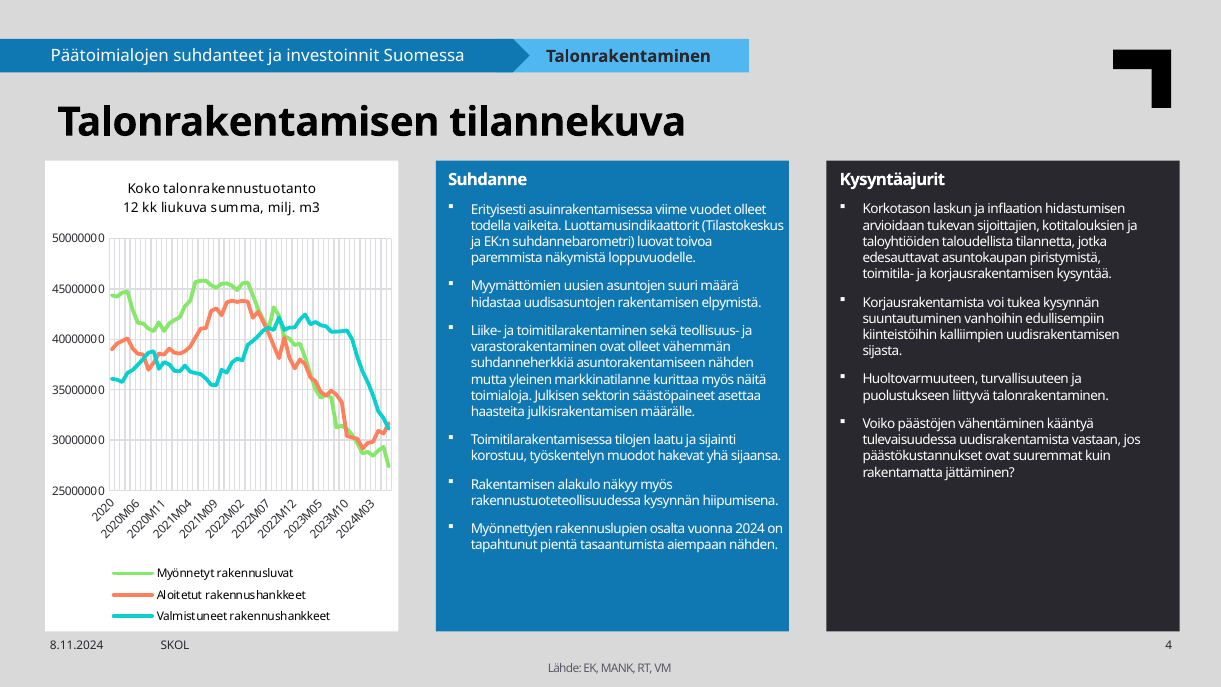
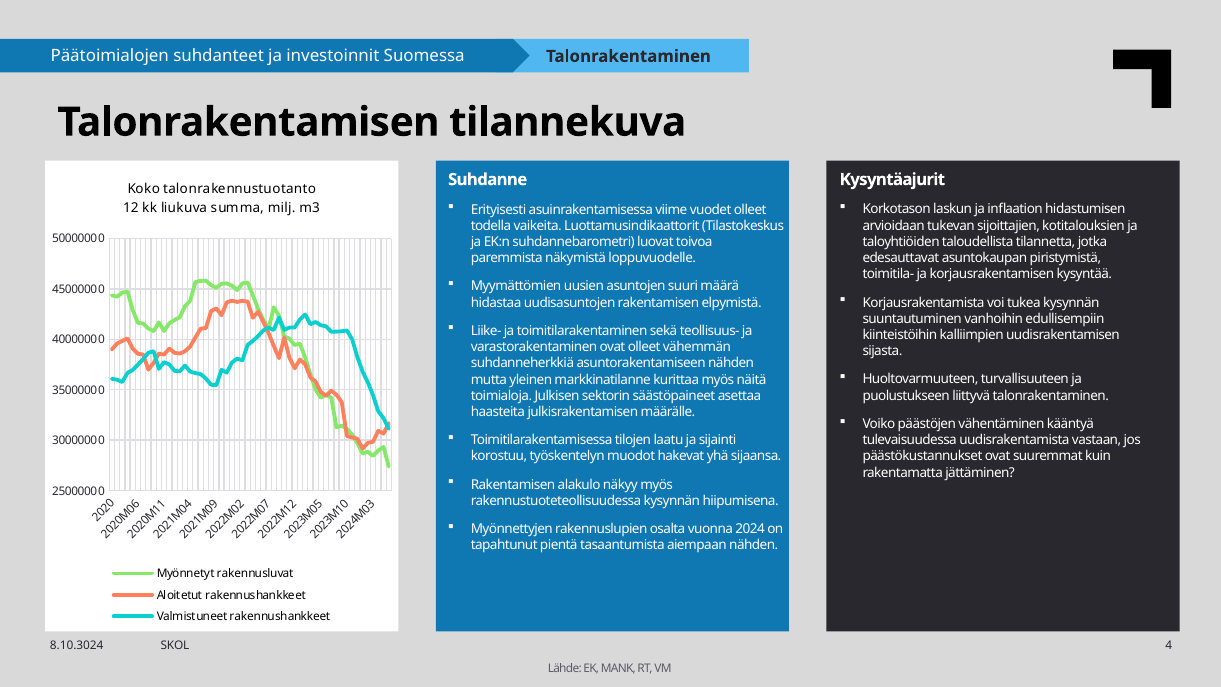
8.11.2024: 8.11.2024 -> 8.10.3024
